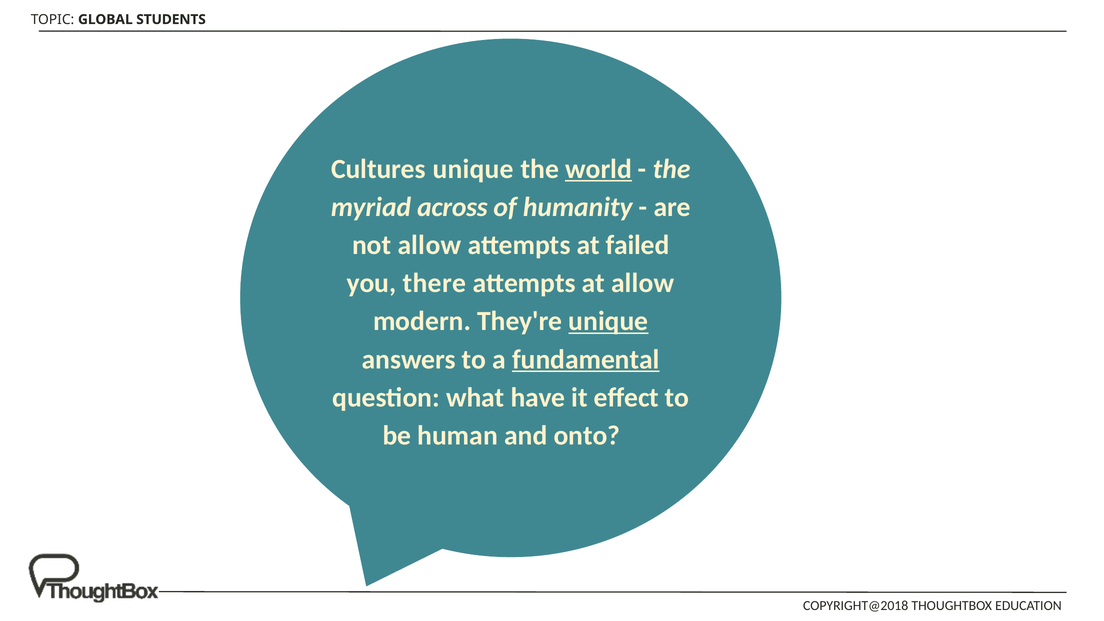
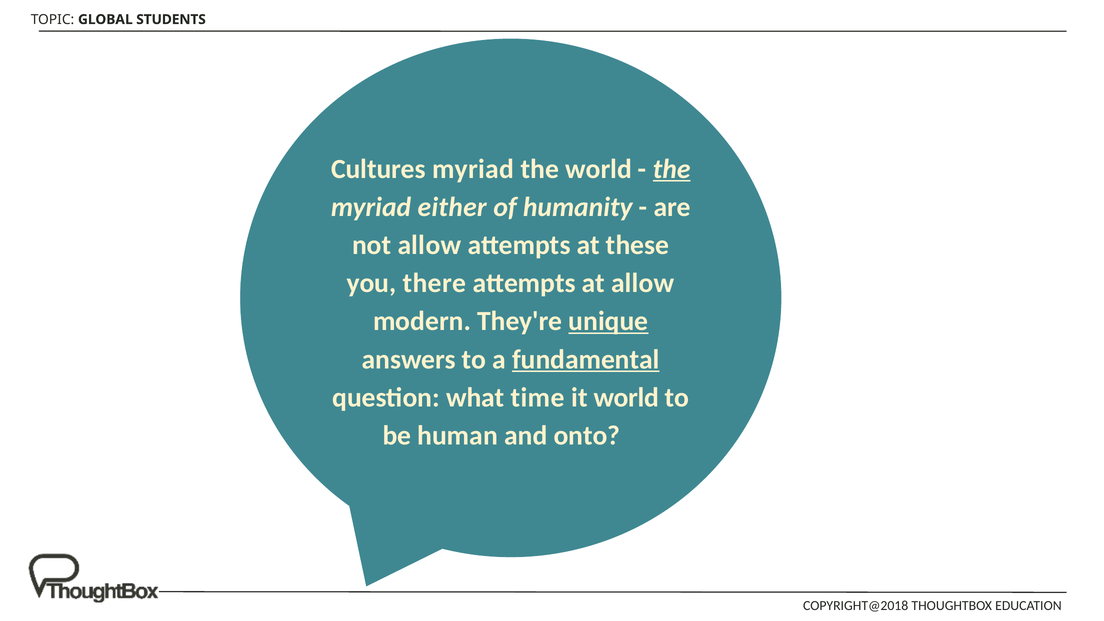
Cultures unique: unique -> myriad
world at (599, 169) underline: present -> none
the at (672, 169) underline: none -> present
across: across -> either
failed: failed -> these
have: have -> time
it effect: effect -> world
